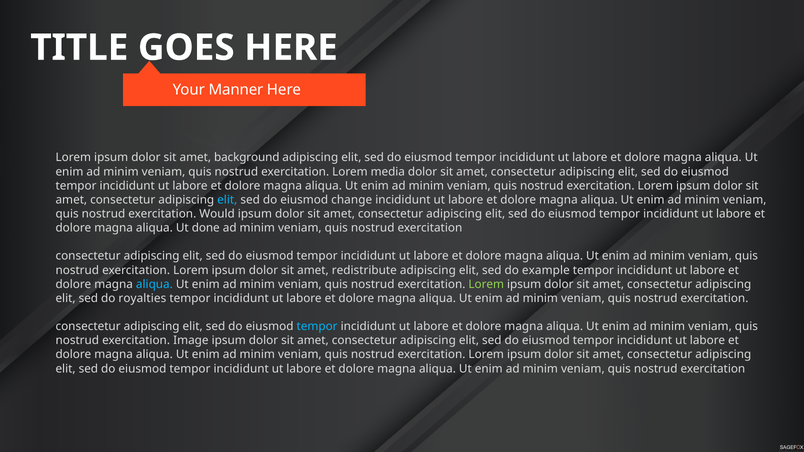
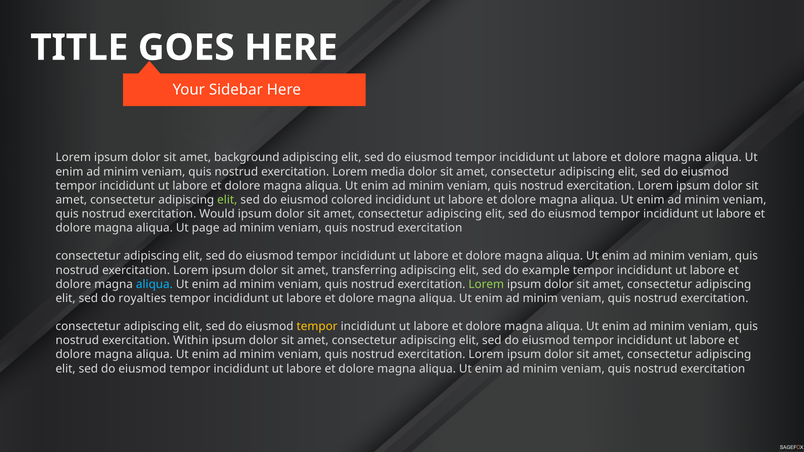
Manner: Manner -> Sidebar
elit at (227, 200) colour: light blue -> light green
change: change -> colored
done: done -> page
redistribute: redistribute -> transferring
tempor at (317, 327) colour: light blue -> yellow
Image: Image -> Within
